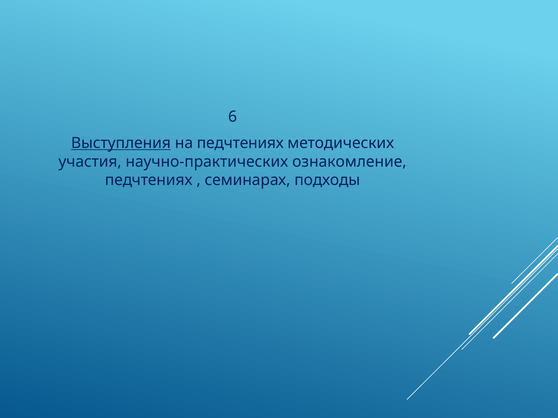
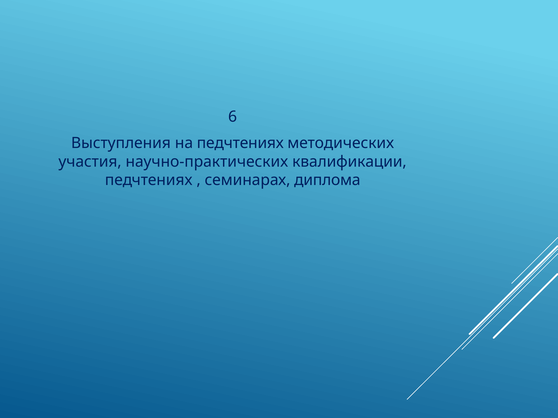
Выступления underline: present -> none
ознакомление: ознакомление -> квалификации
подходы: подходы -> диплома
